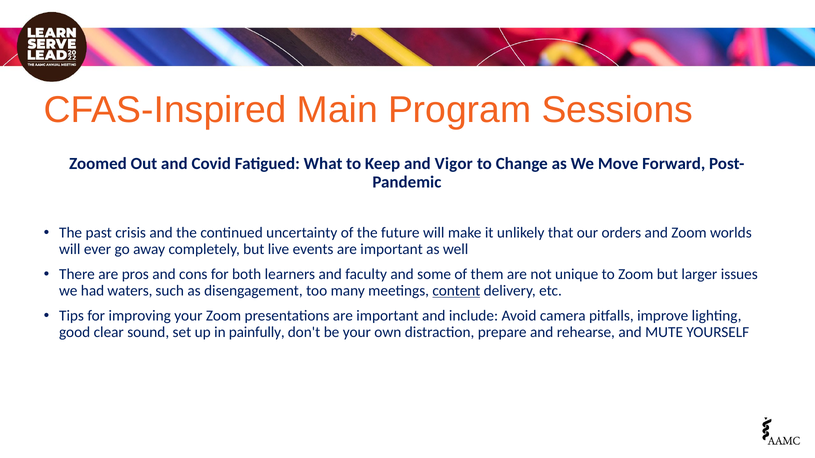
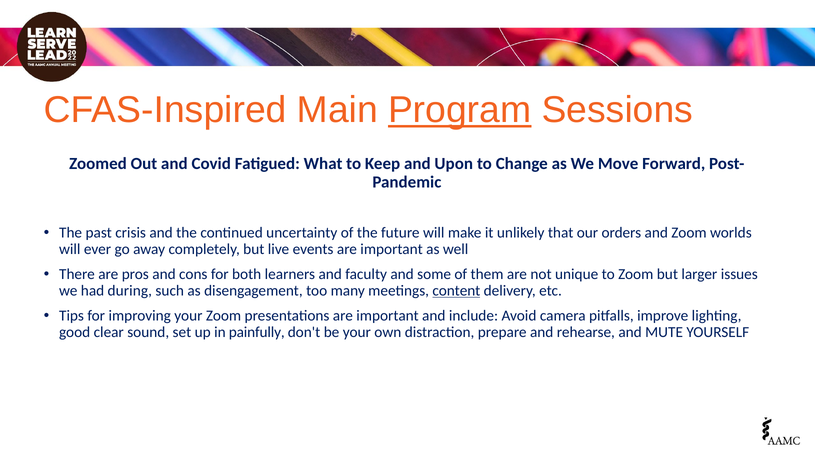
Program underline: none -> present
Vigor: Vigor -> Upon
waters: waters -> during
